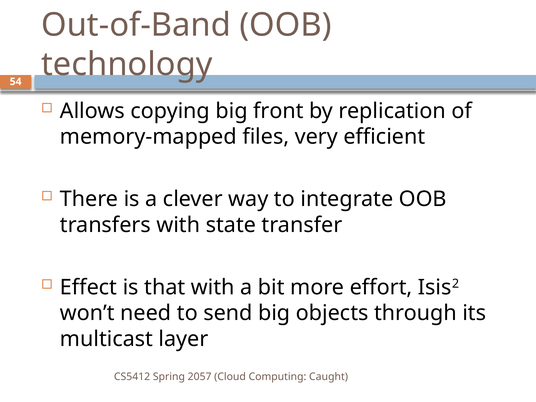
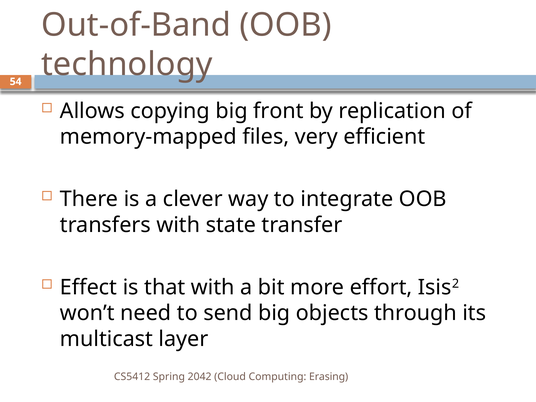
2057: 2057 -> 2042
Caught: Caught -> Erasing
